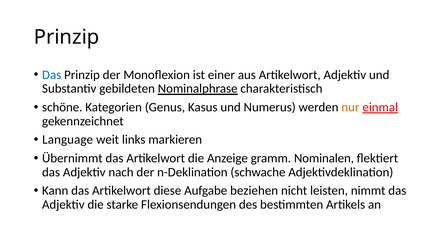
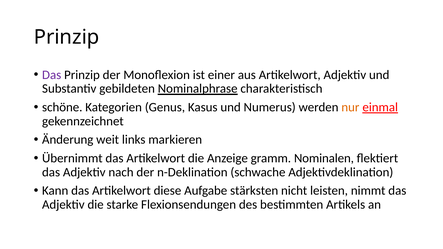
Das at (52, 75) colour: blue -> purple
Language: Language -> Änderung
beziehen: beziehen -> stärksten
